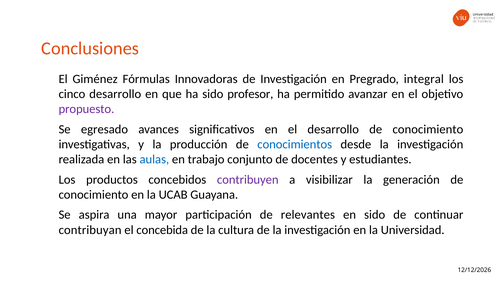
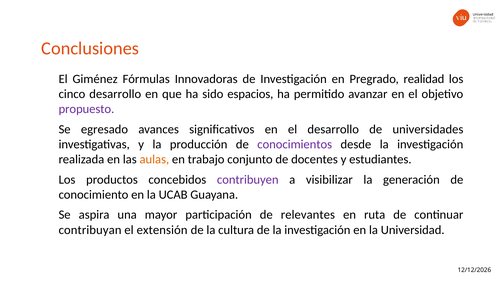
integral: integral -> realidad
profesor: profesor -> espacios
desarrollo de conocimiento: conocimiento -> universidades
conocimientos colour: blue -> purple
aulas colour: blue -> orange
en sido: sido -> ruta
concebida: concebida -> extensión
